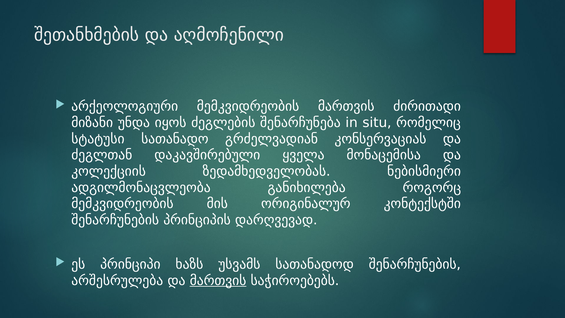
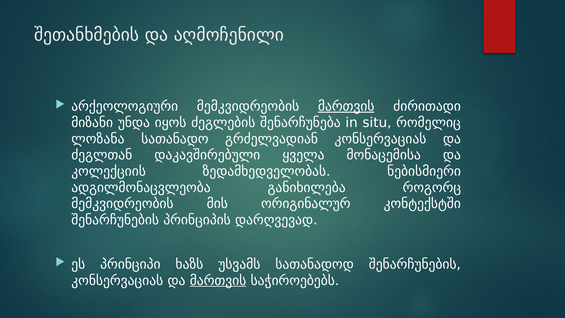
მართვის at (346, 106) underline: none -> present
სტატუსი: სტატუსი -> ლოზანა
არშესრულება at (117, 280): არშესრულება -> კონსერვაციას
